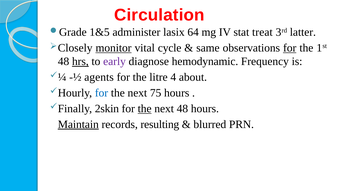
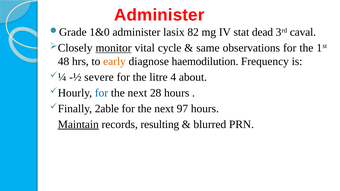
Circulation at (159, 15): Circulation -> Administer
1&5: 1&5 -> 1&0
64: 64 -> 82
treat: treat -> dead
latter: latter -> caval
for at (290, 48) underline: present -> none
hrs underline: present -> none
early colour: purple -> orange
hemodynamic: hemodynamic -> haemodilution
agents: agents -> severe
75: 75 -> 28
2skin: 2skin -> 2able
the at (145, 109) underline: present -> none
next 48: 48 -> 97
